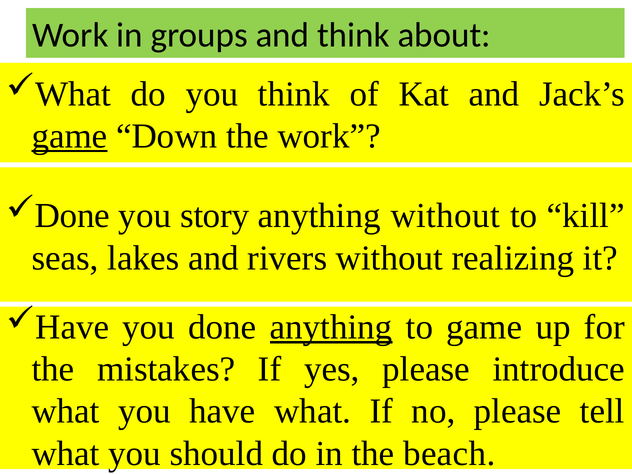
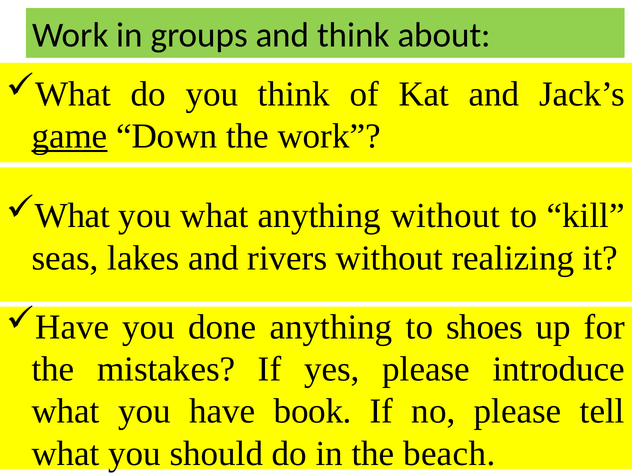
Done at (72, 216): Done -> What
you story: story -> what
anything at (331, 327) underline: present -> none
to game: game -> shoes
have what: what -> book
